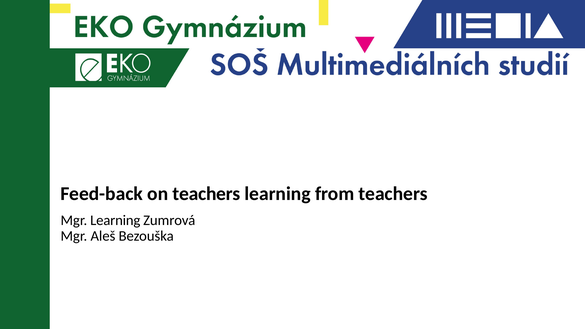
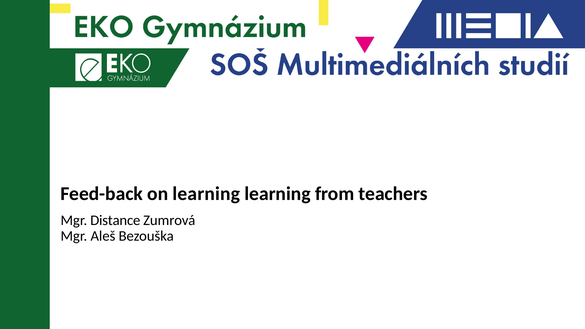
on teachers: teachers -> learning
Mgr Learning: Learning -> Distance
